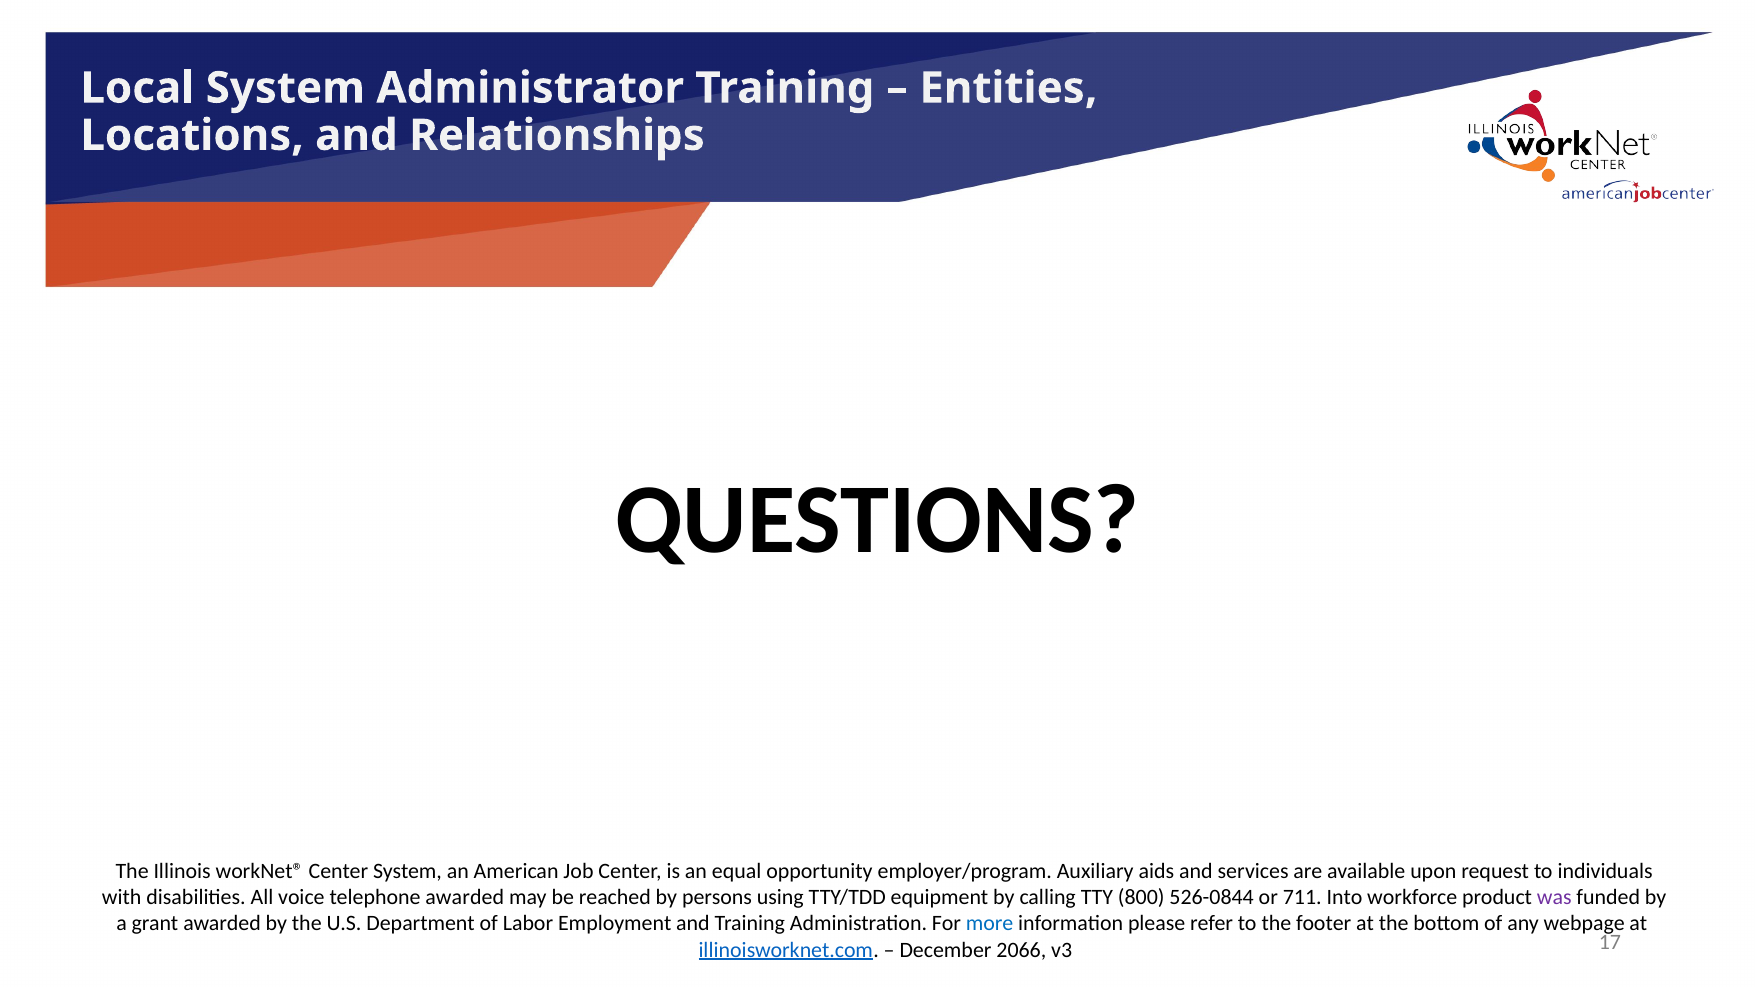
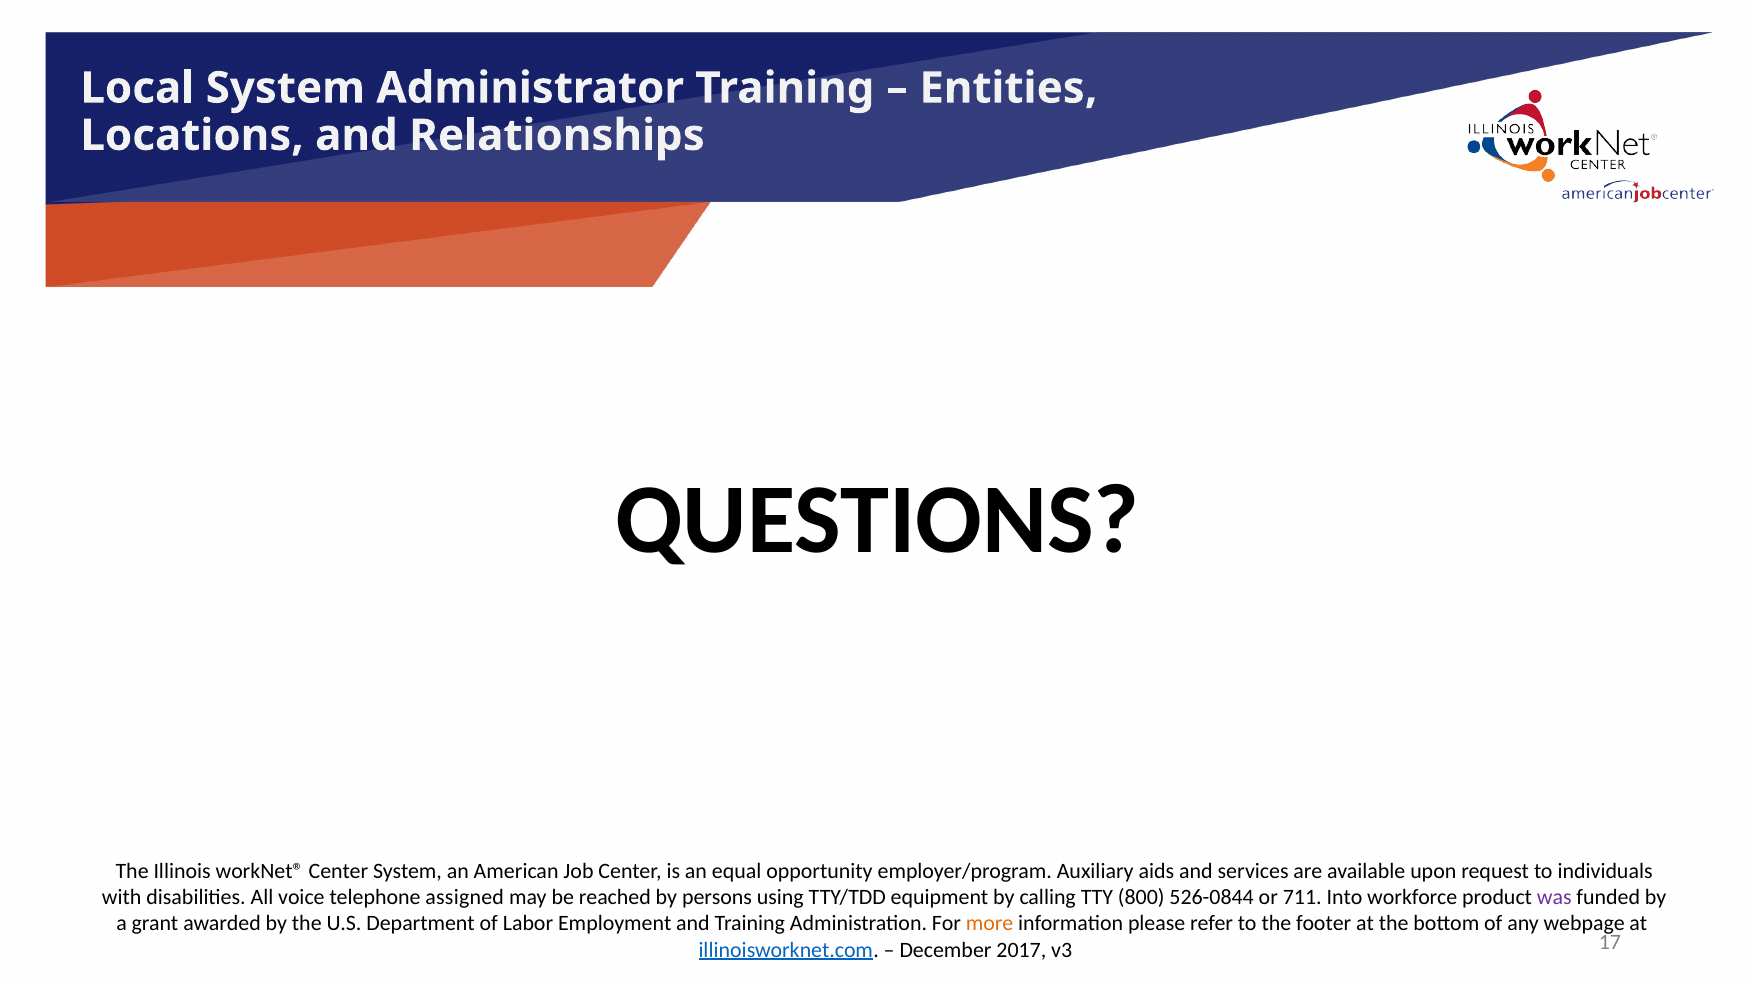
telephone awarded: awarded -> assigned
more colour: blue -> orange
2066: 2066 -> 2017
